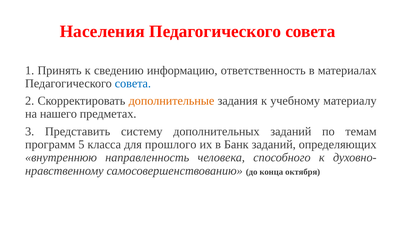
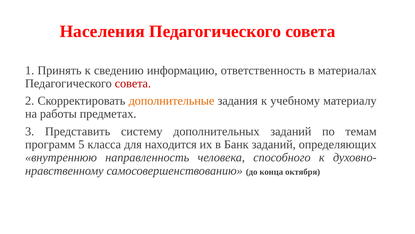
совета at (133, 83) colour: blue -> red
нашего: нашего -> работы
прошлого: прошлого -> находится
